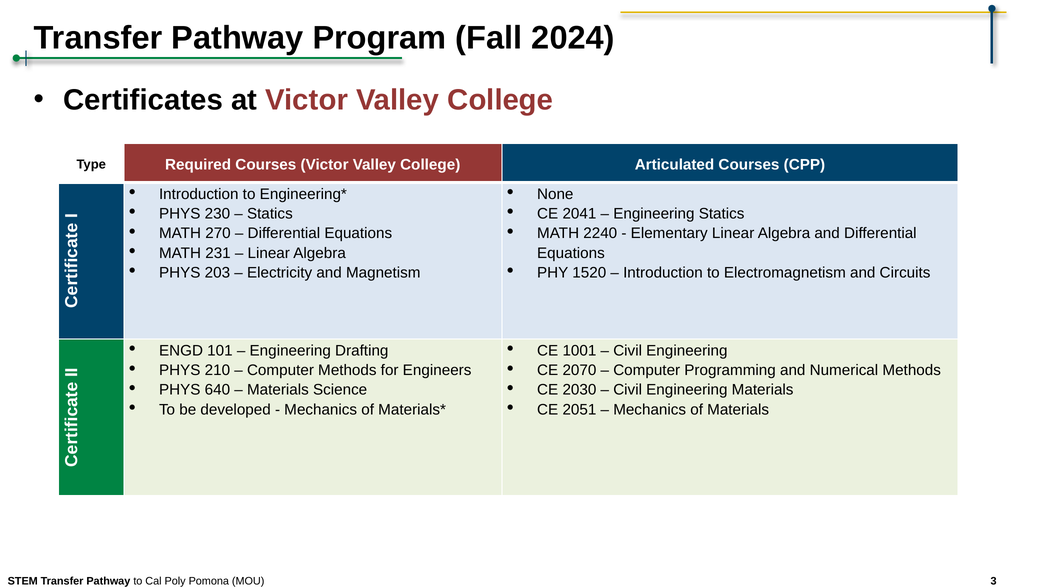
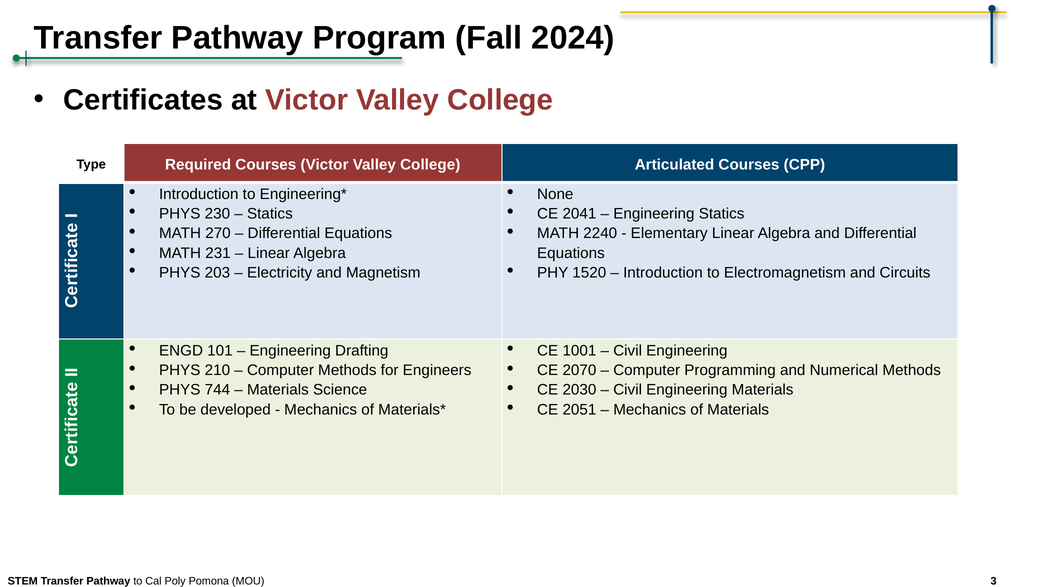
640: 640 -> 744
